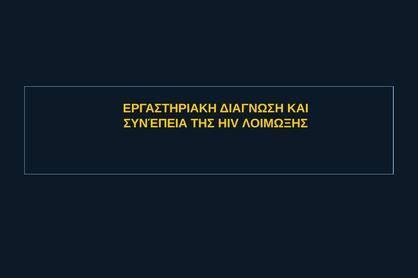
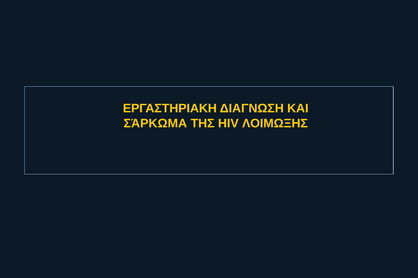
ΣΥΝΈΠΕΙΑ: ΣΥΝΈΠΕΙΑ -> ΣΆΡΚΩΜΑ
